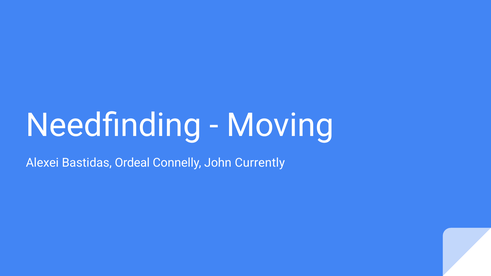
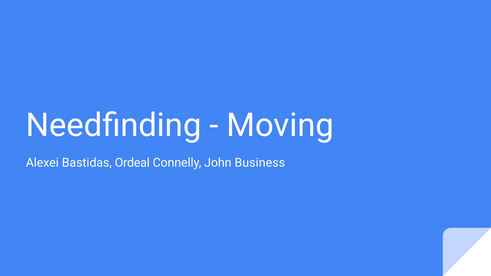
Currently: Currently -> Business
